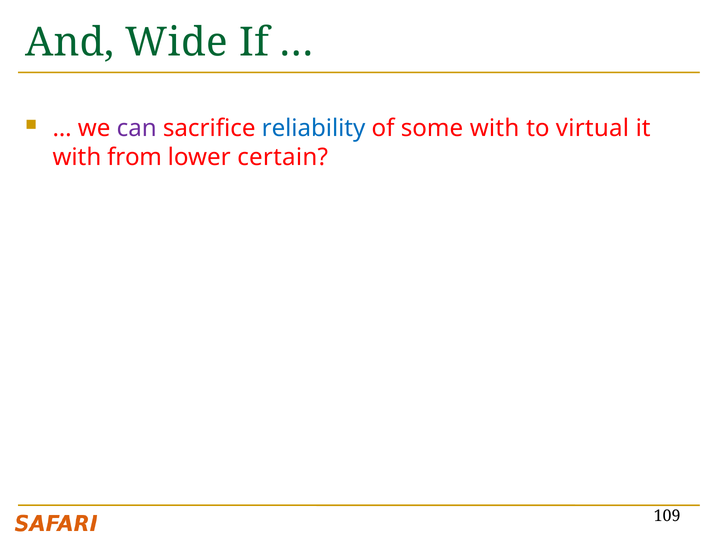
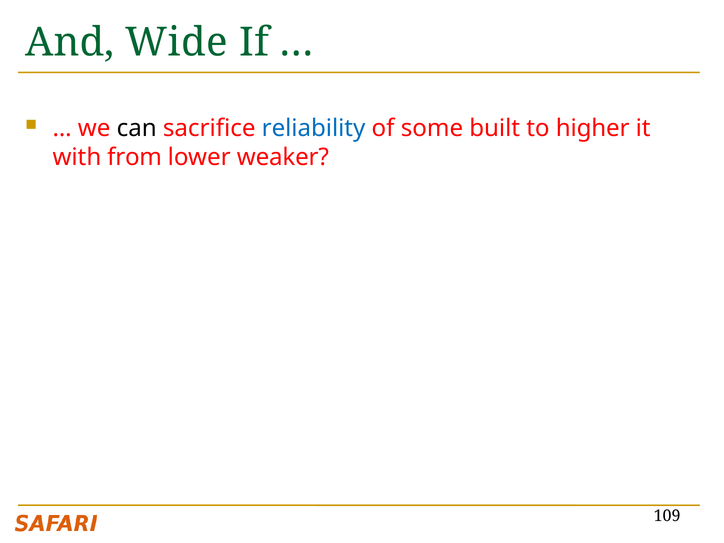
can colour: purple -> black
some with: with -> built
virtual: virtual -> higher
certain: certain -> weaker
